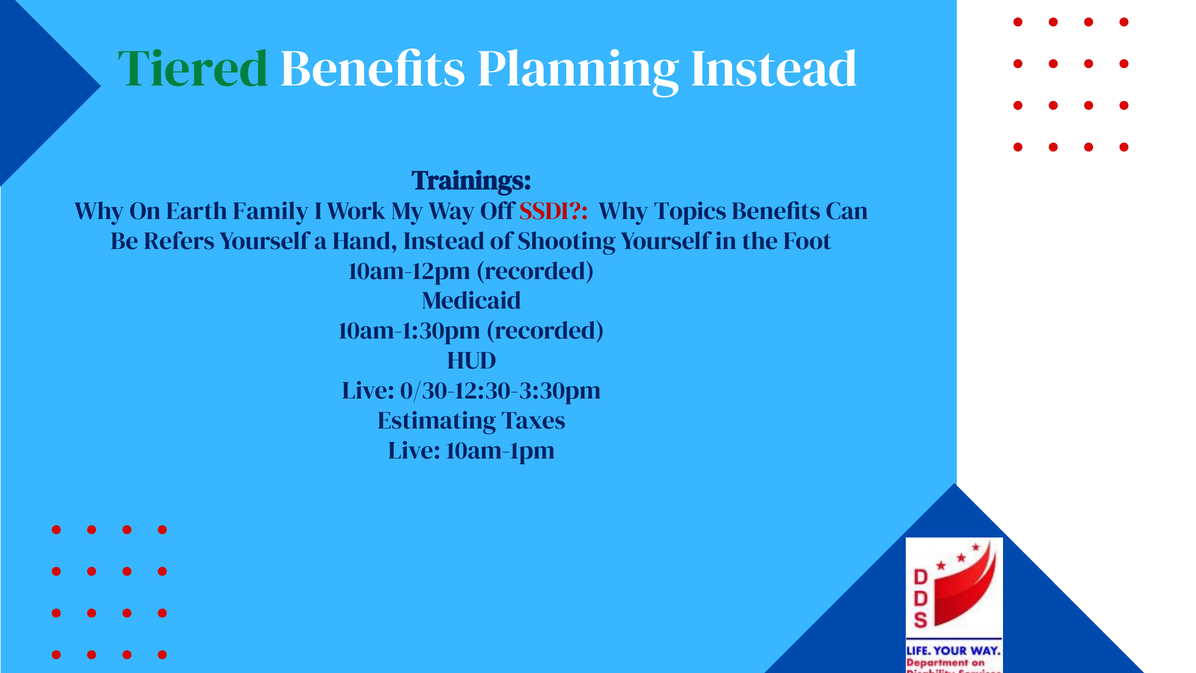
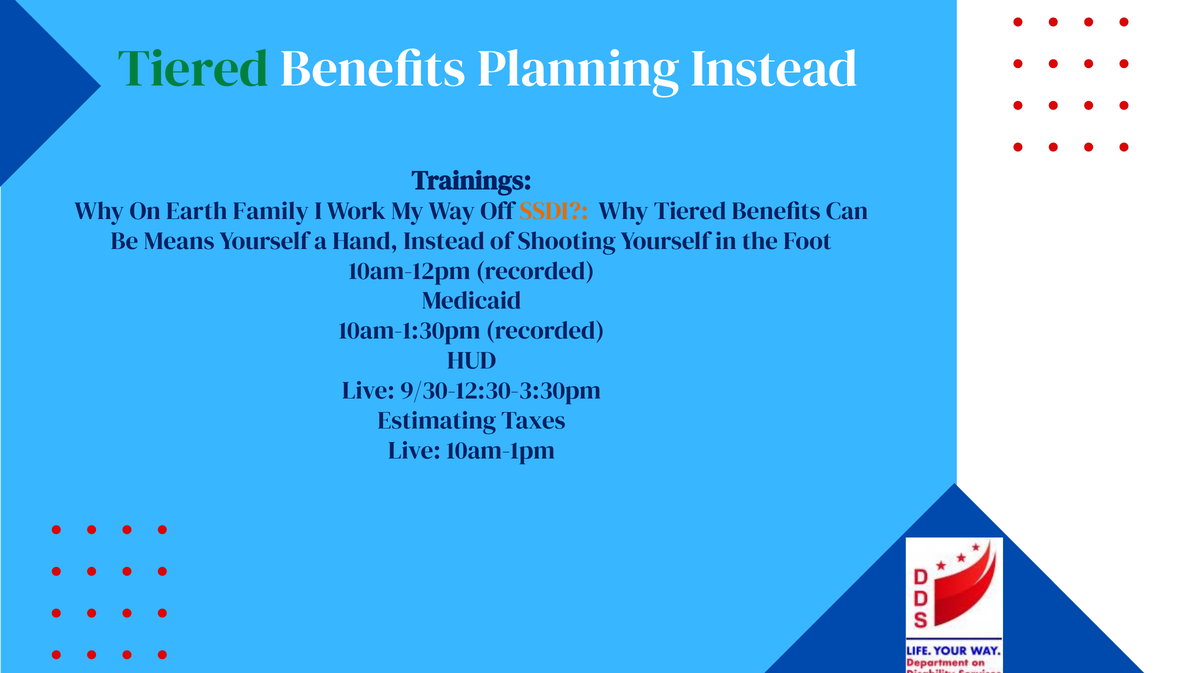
SSDI colour: red -> orange
Why Topics: Topics -> Tiered
Refers: Refers -> Means
0/30-12:30-3:30pm: 0/30-12:30-3:30pm -> 9/30-12:30-3:30pm
